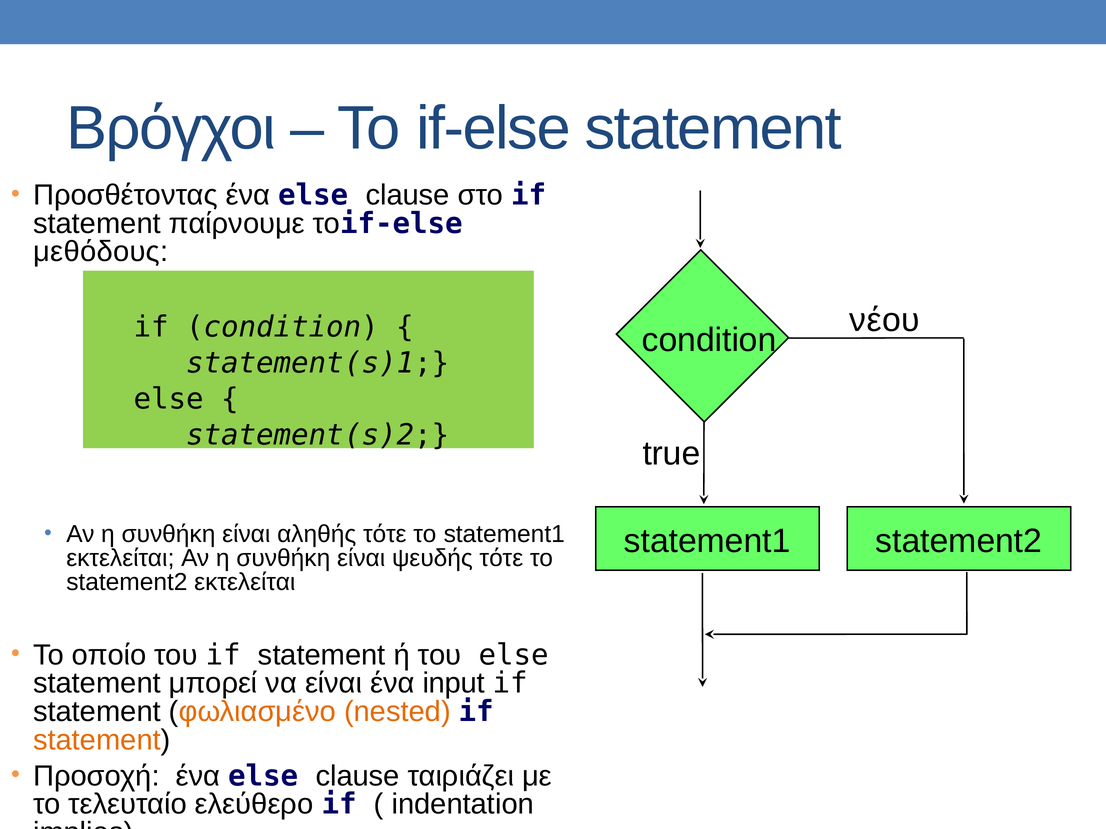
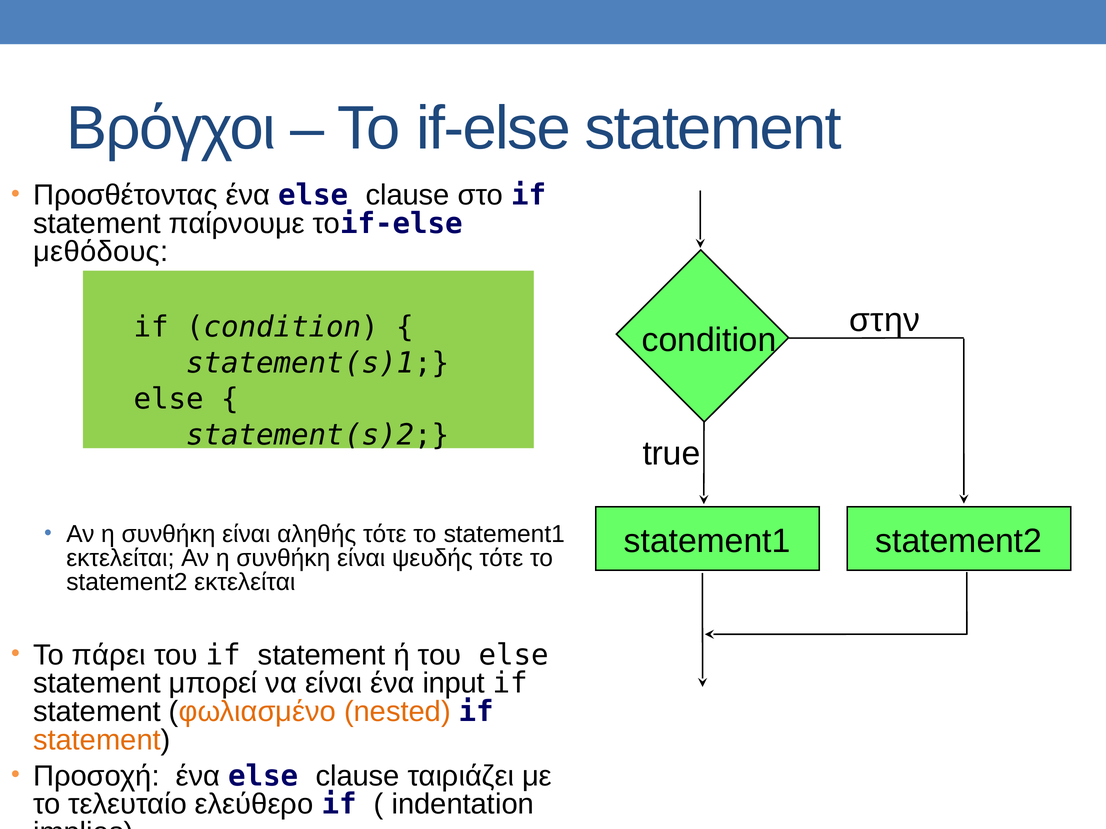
νέου: νέου -> στην
οποίο: οποίο -> πάρει
